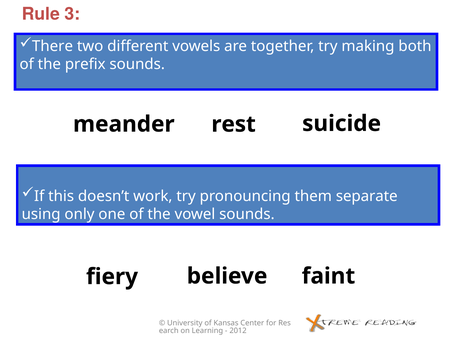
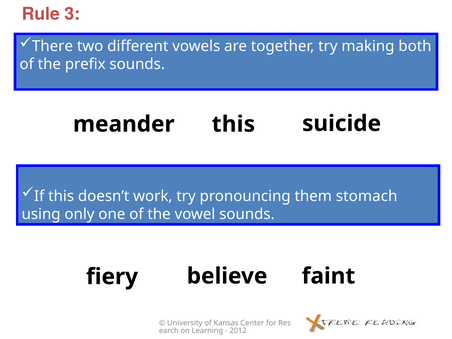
meander rest: rest -> this
separate: separate -> stomach
